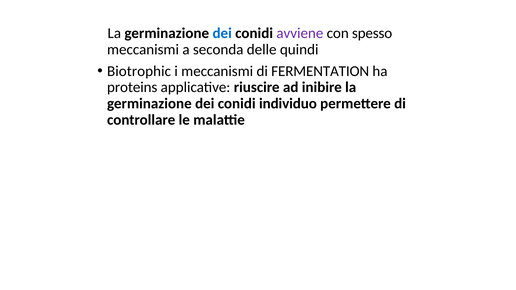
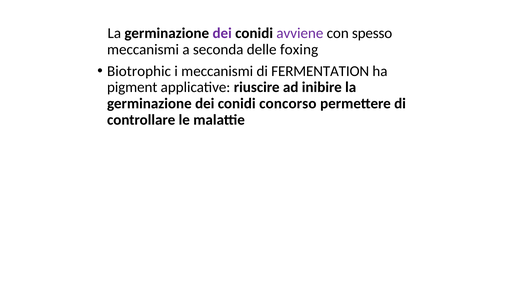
dei at (222, 33) colour: blue -> purple
quindi: quindi -> foxing
proteins: proteins -> pigment
individuo: individuo -> concorso
